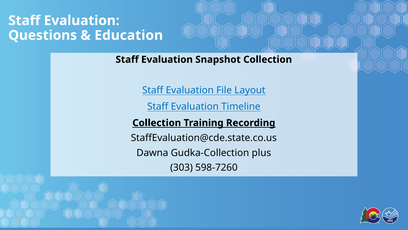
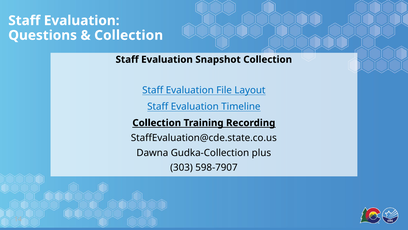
Education at (129, 35): Education -> Collection
598-7260: 598-7260 -> 598-7907
